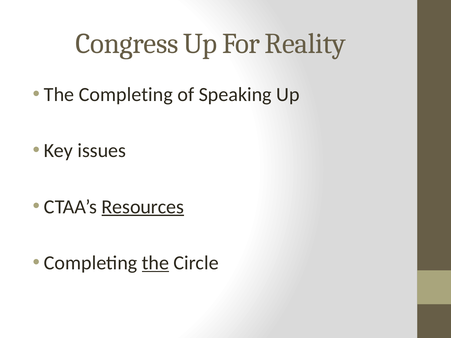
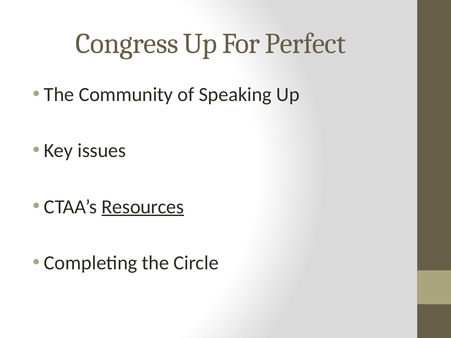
Reality: Reality -> Perfect
The Completing: Completing -> Community
the at (155, 263) underline: present -> none
